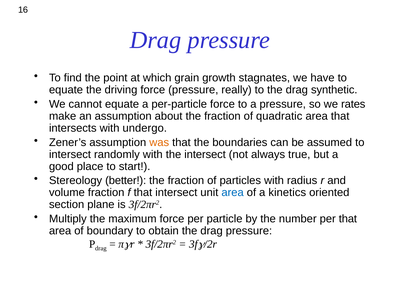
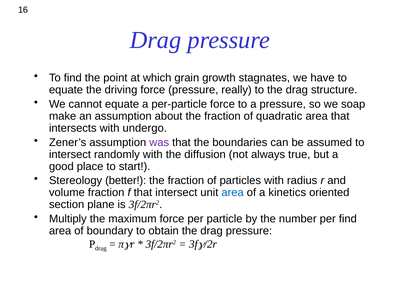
synthetic: synthetic -> structure
rates: rates -> soap
was colour: orange -> purple
the intersect: intersect -> diffusion
per that: that -> find
